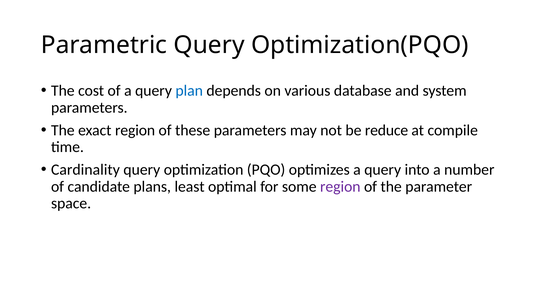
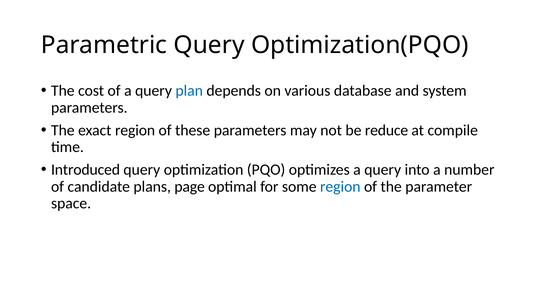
Cardinality: Cardinality -> Introduced
least: least -> page
region at (340, 187) colour: purple -> blue
